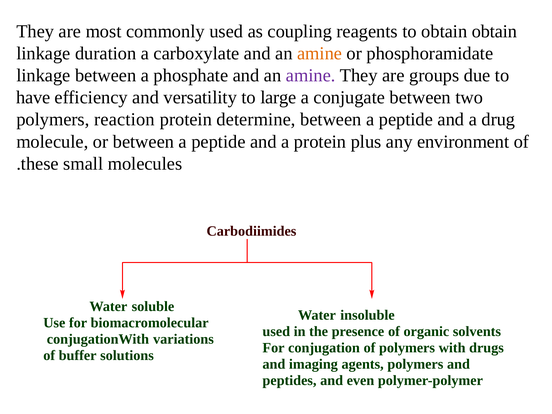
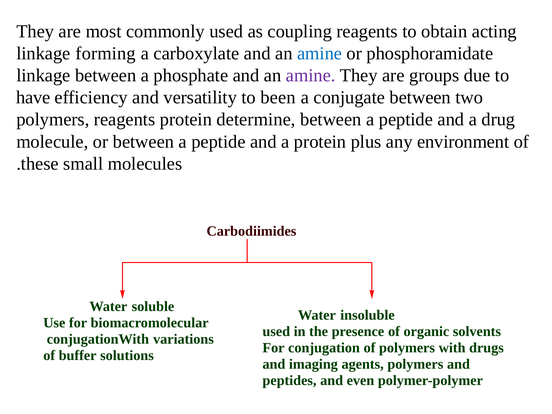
obtain obtain: obtain -> acting
duration: duration -> forming
amine at (320, 53) colour: orange -> blue
large: large -> been
polymers reaction: reaction -> reagents
